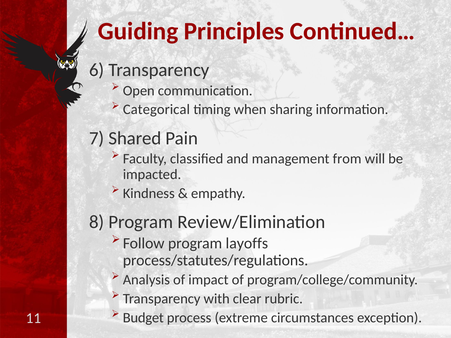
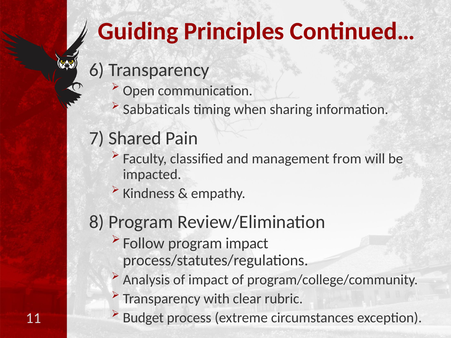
Categorical: Categorical -> Sabbaticals
program layoffs: layoffs -> impact
